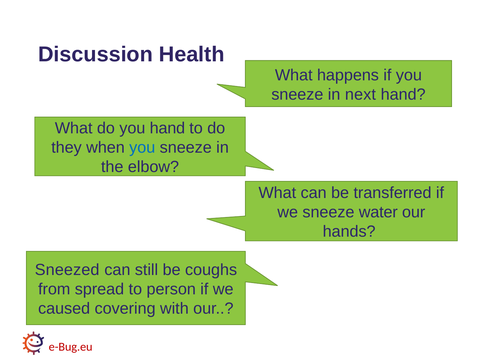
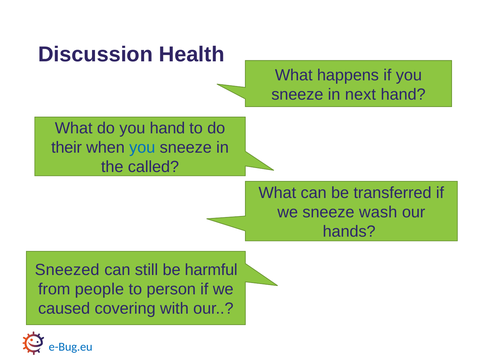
they: they -> their
elbow: elbow -> called
water: water -> wash
coughs: coughs -> harmful
spread: spread -> people
e-Bug.eu colour: red -> blue
